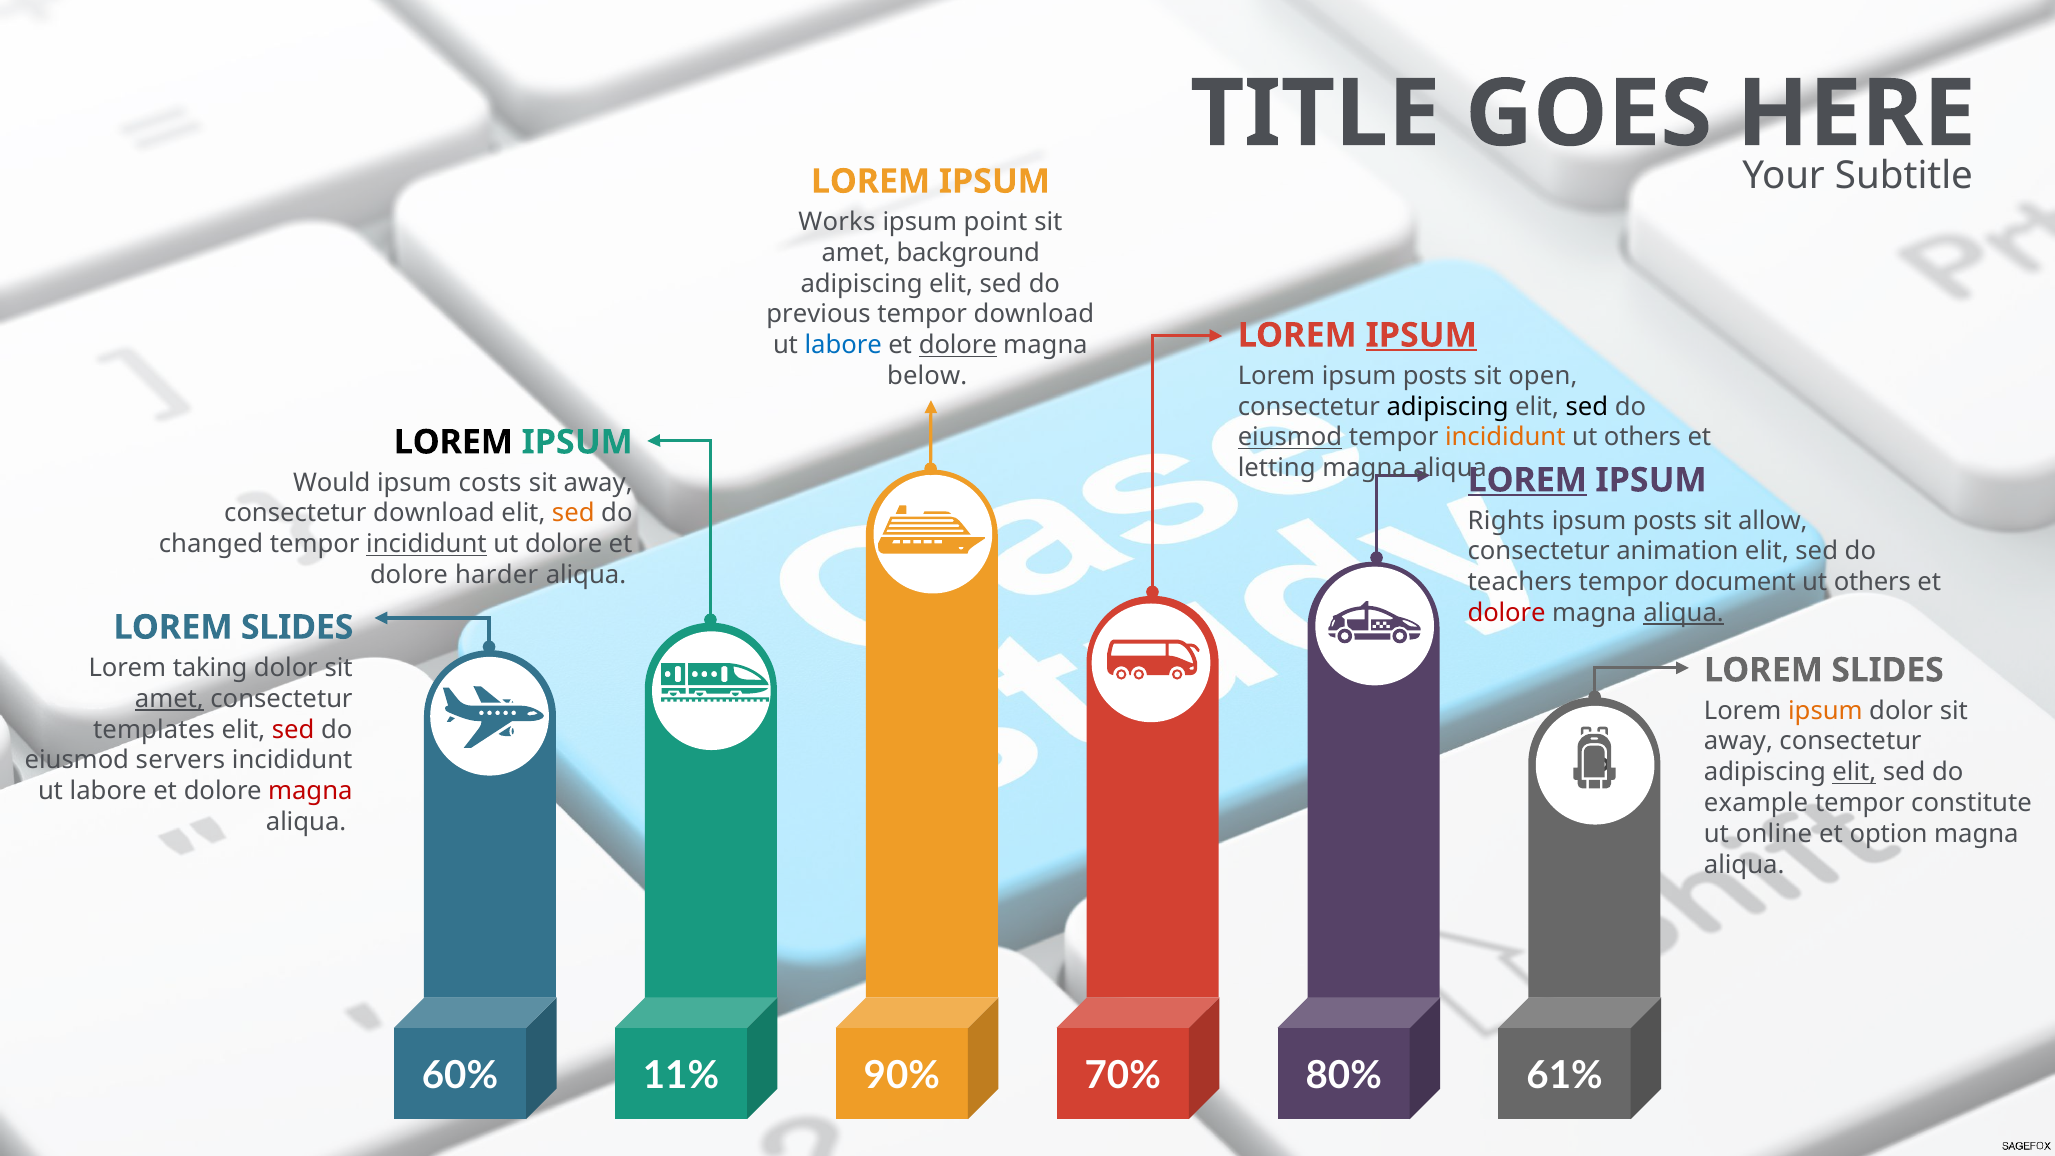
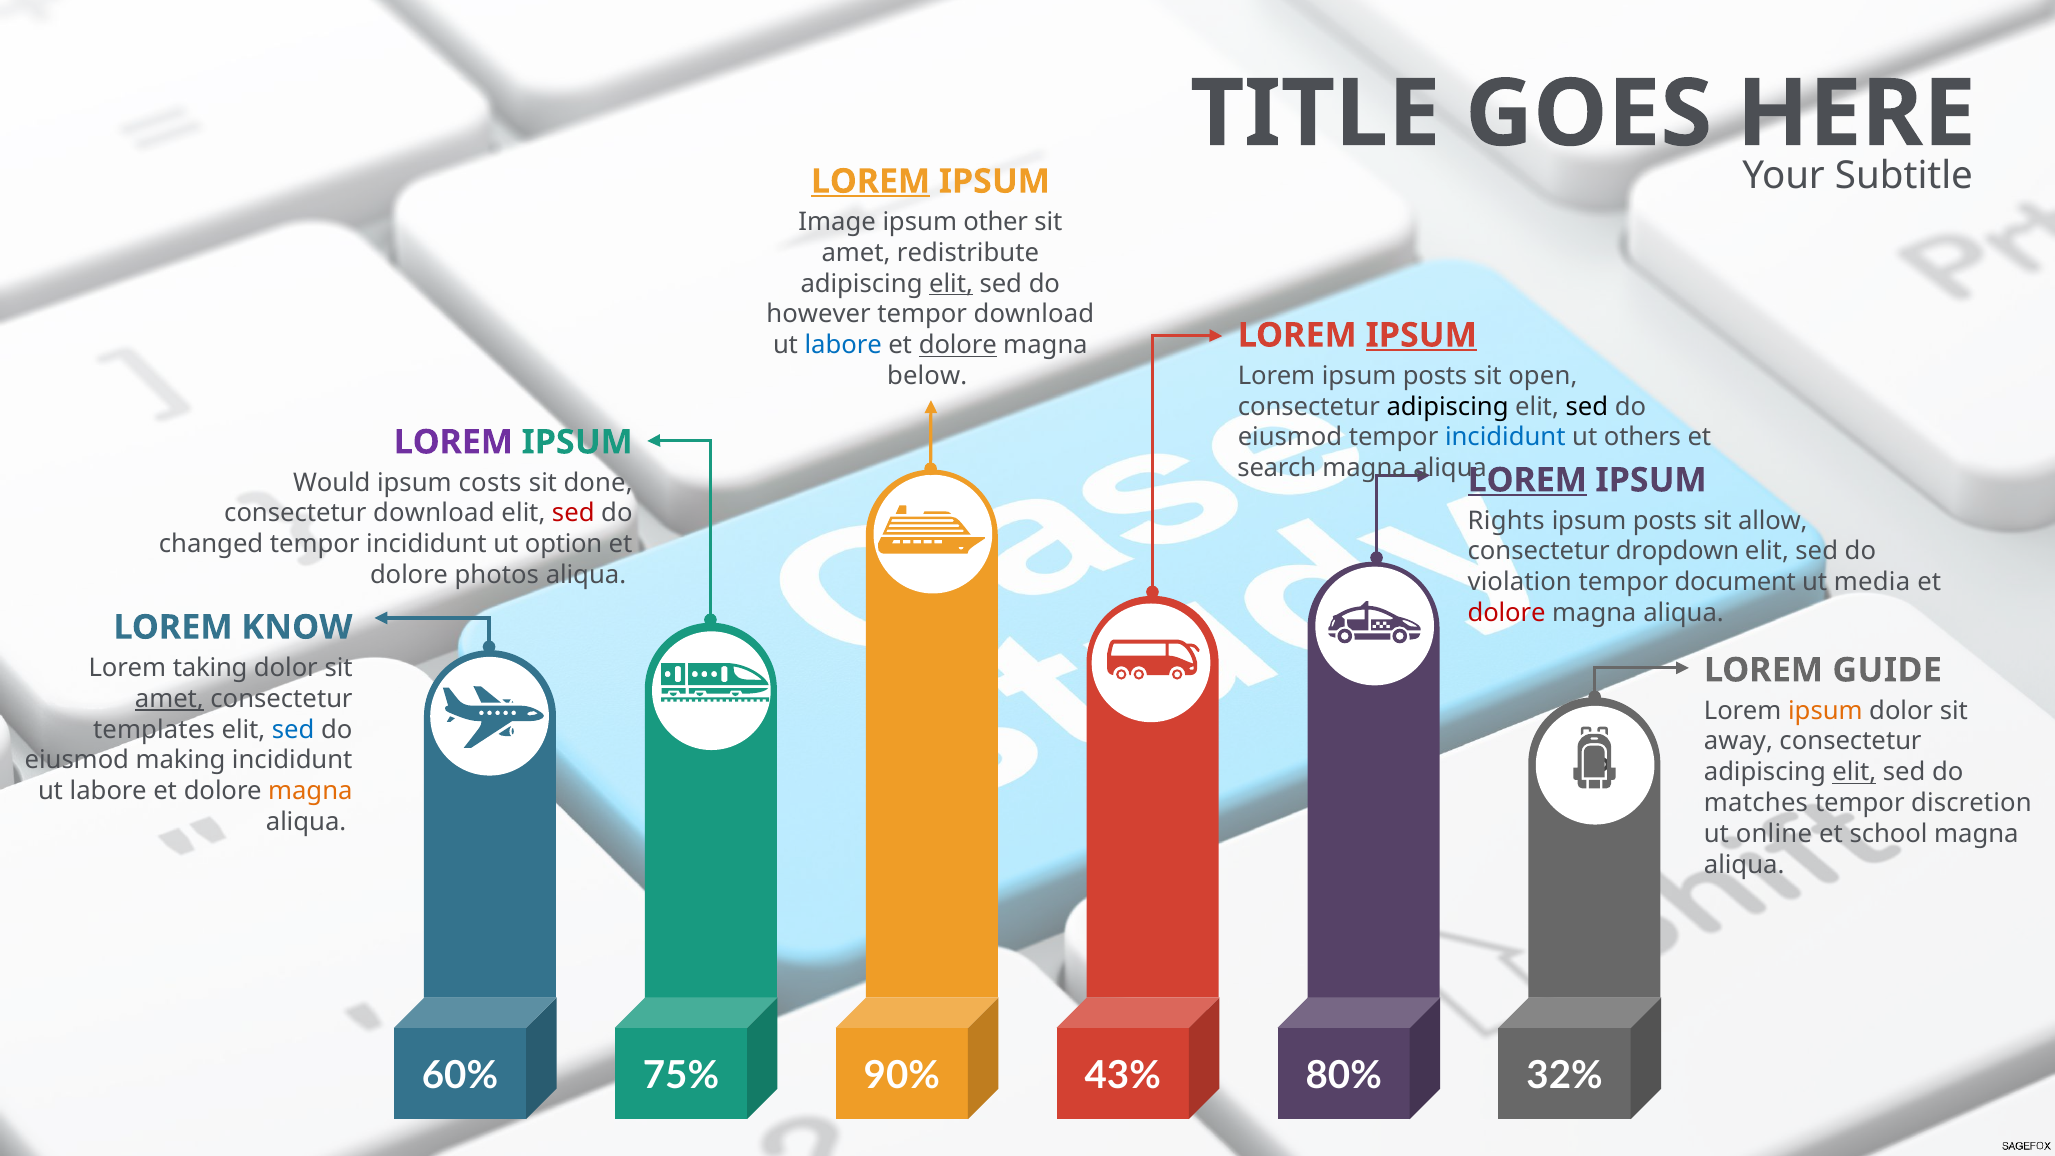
LOREM at (871, 181) underline: none -> present
Works: Works -> Image
point: point -> other
background: background -> redistribute
elit at (951, 284) underline: none -> present
previous: previous -> however
eiusmod at (1290, 437) underline: present -> none
incididunt at (1505, 437) colour: orange -> blue
LOREM at (453, 442) colour: black -> purple
letting: letting -> search
away at (598, 483): away -> done
sed at (573, 513) colour: orange -> red
incididunt at (426, 544) underline: present -> none
ut dolore: dolore -> option
animation: animation -> dropdown
harder: harder -> photos
teachers: teachers -> violation
others at (1872, 582): others -> media
aliqua at (1684, 613) underline: present -> none
SLIDES at (297, 627): SLIDES -> KNOW
SLIDES at (1888, 670): SLIDES -> GUIDE
sed at (293, 730) colour: red -> blue
servers: servers -> making
magna at (310, 791) colour: red -> orange
example: example -> matches
constitute: constitute -> discretion
option: option -> school
11%: 11% -> 75%
70%: 70% -> 43%
61%: 61% -> 32%
